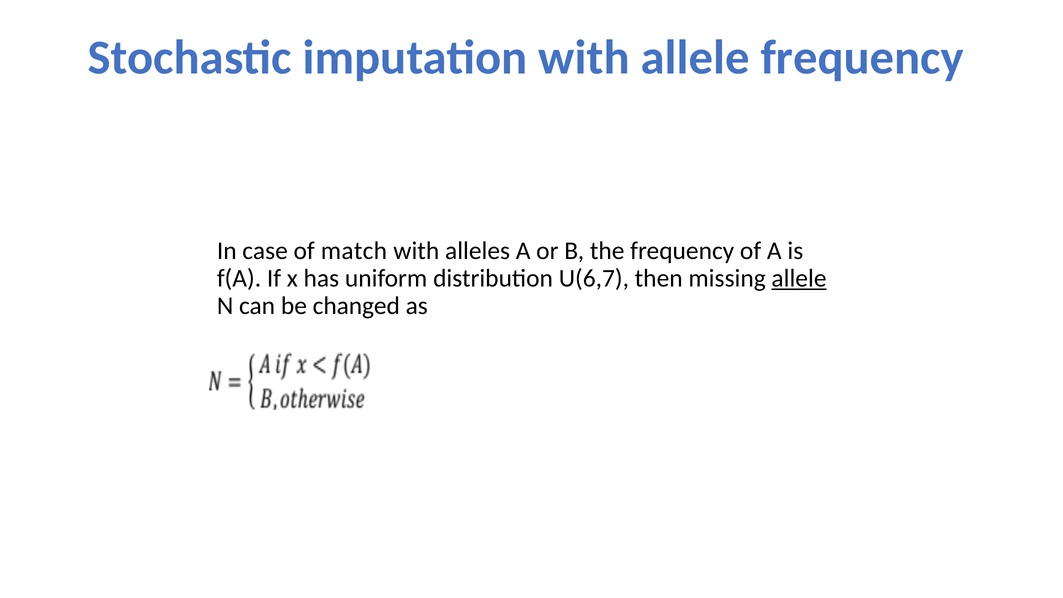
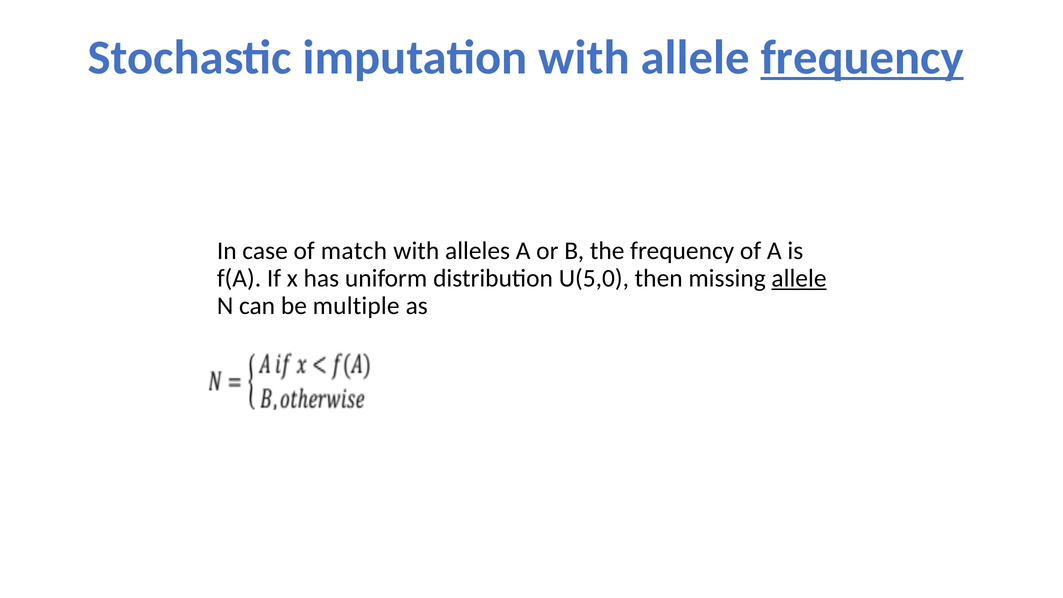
frequency at (862, 57) underline: none -> present
U(6,7: U(6,7 -> U(5,0
changed: changed -> multiple
